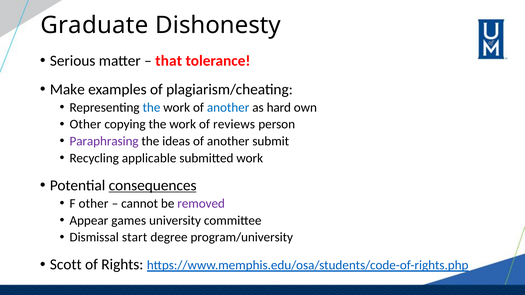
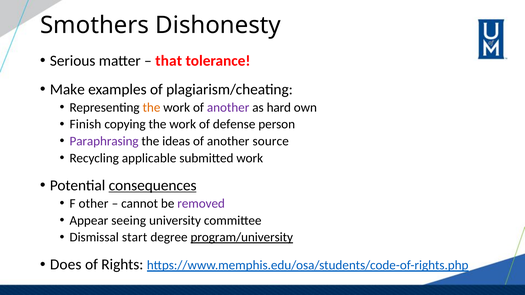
Graduate: Graduate -> Smothers
the at (151, 108) colour: blue -> orange
another at (228, 108) colour: blue -> purple
Other at (85, 124): Other -> Finish
reviews: reviews -> defense
submit: submit -> source
games: games -> seeing
program/university underline: none -> present
Scott: Scott -> Does
